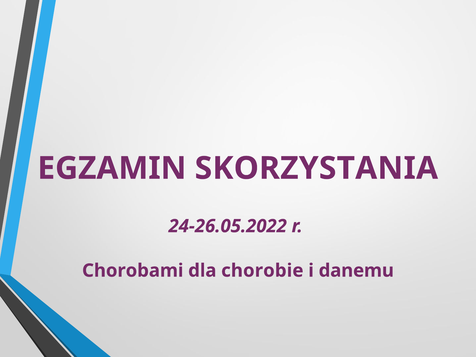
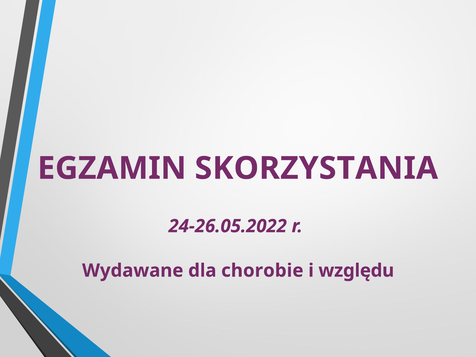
Chorobami: Chorobami -> Wydawane
danemu: danemu -> względu
